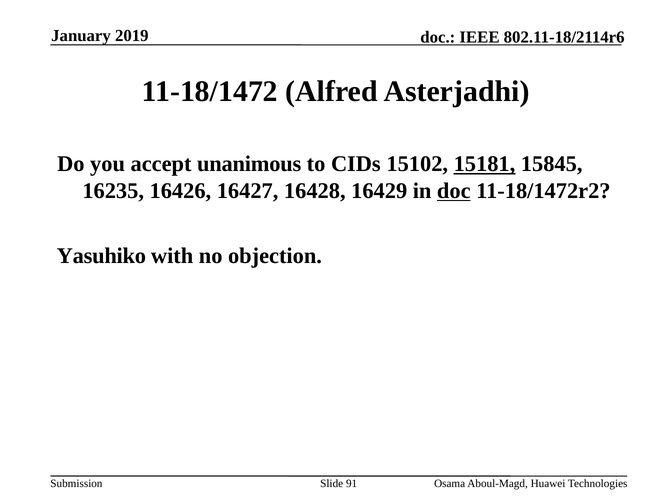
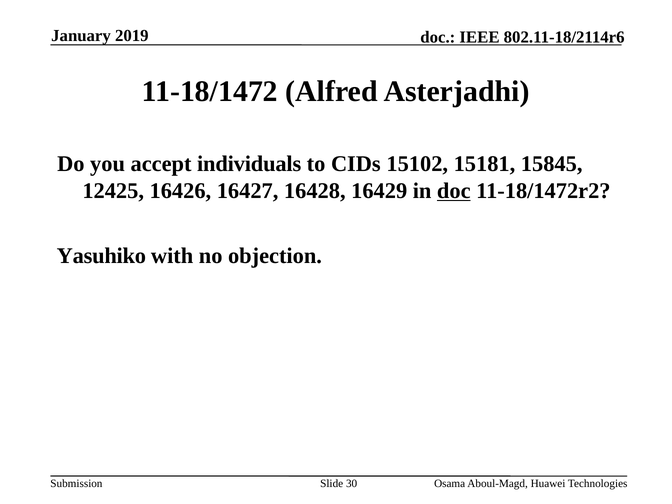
unanimous: unanimous -> individuals
15181 underline: present -> none
16235: 16235 -> 12425
91: 91 -> 30
